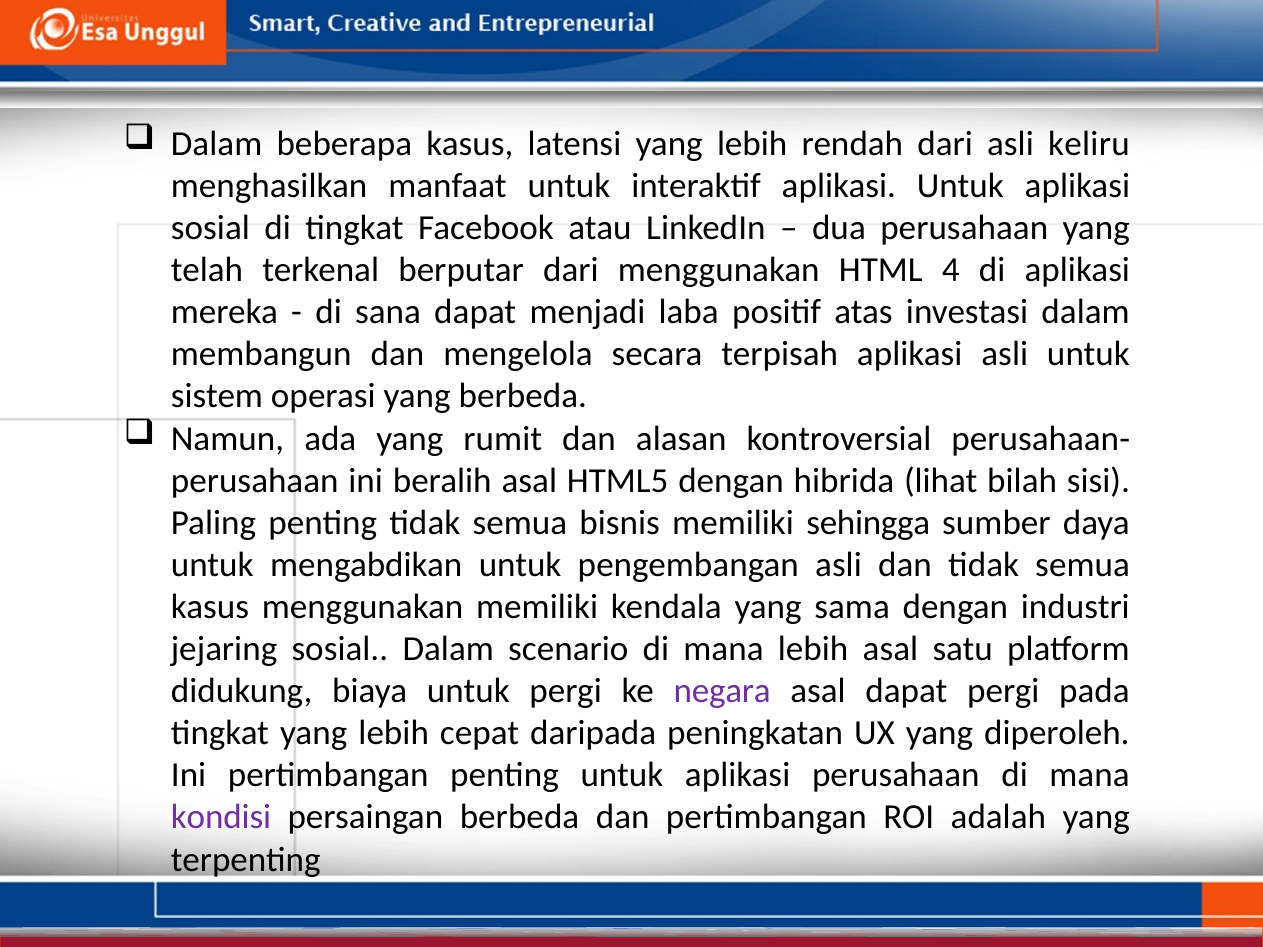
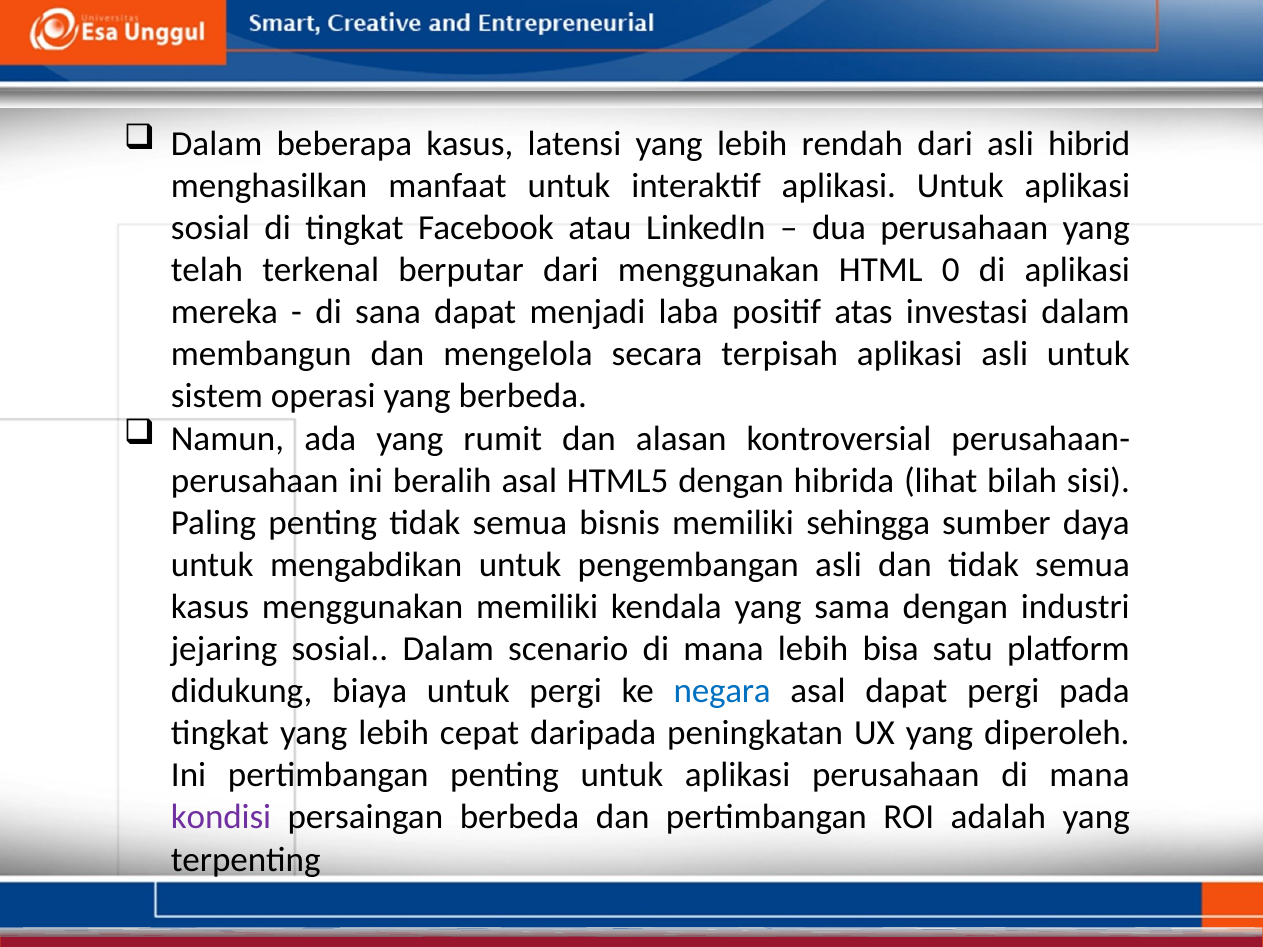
keliru: keliru -> hibrid
4: 4 -> 0
lebih asal: asal -> bisa
negara colour: purple -> blue
